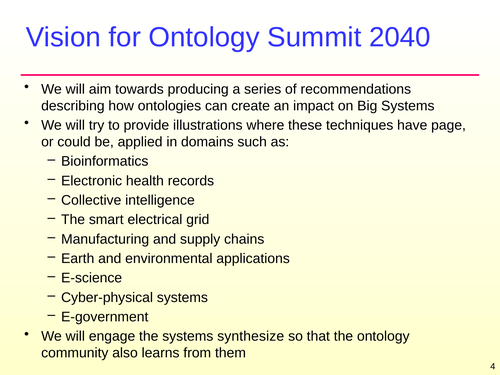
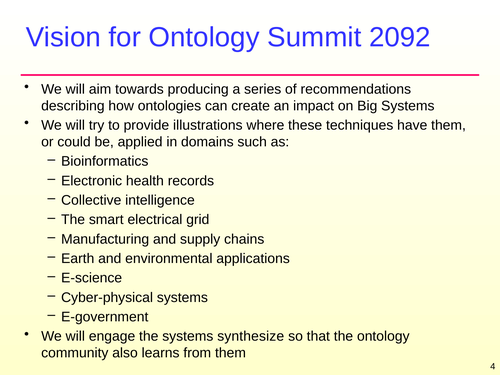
2040: 2040 -> 2092
have page: page -> them
